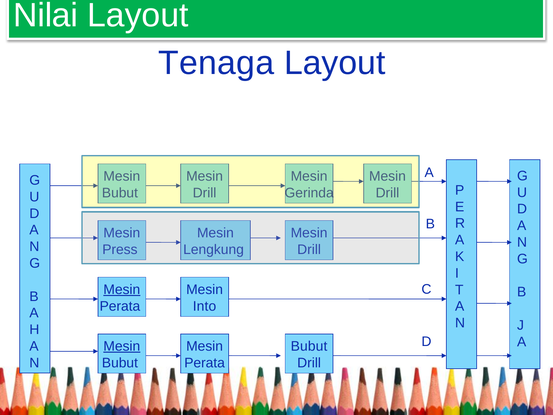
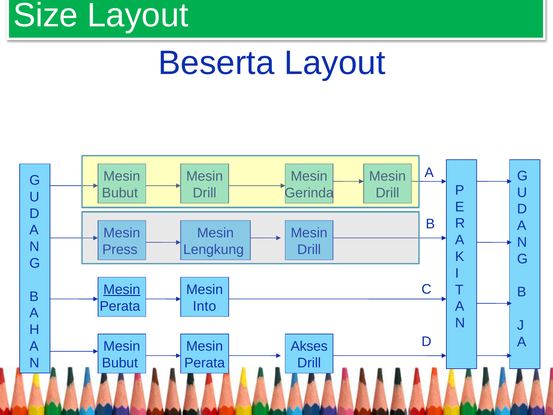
Nilai: Nilai -> Size
Tenaga: Tenaga -> Beserta
Mesin at (122, 346) underline: present -> none
Bubut at (309, 346): Bubut -> Akses
